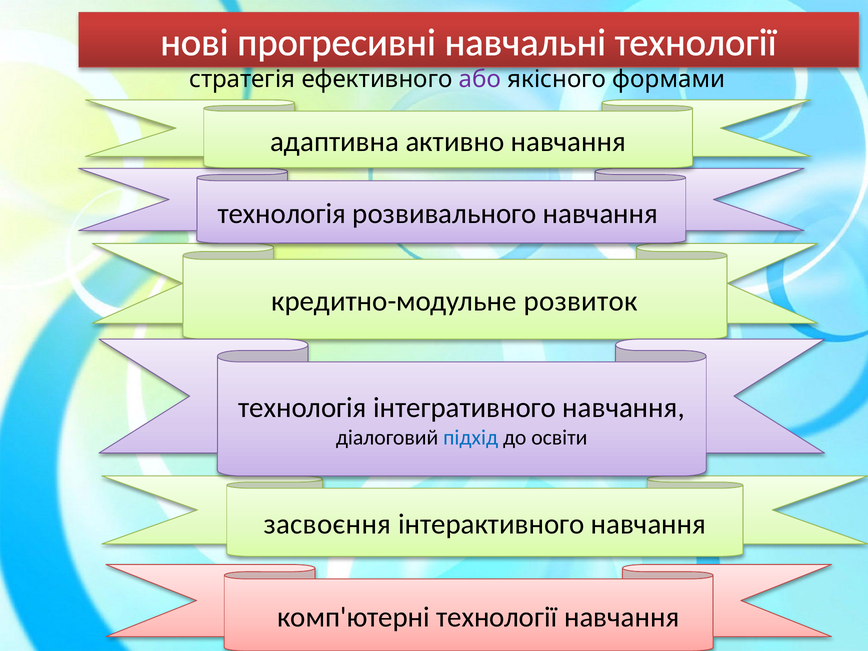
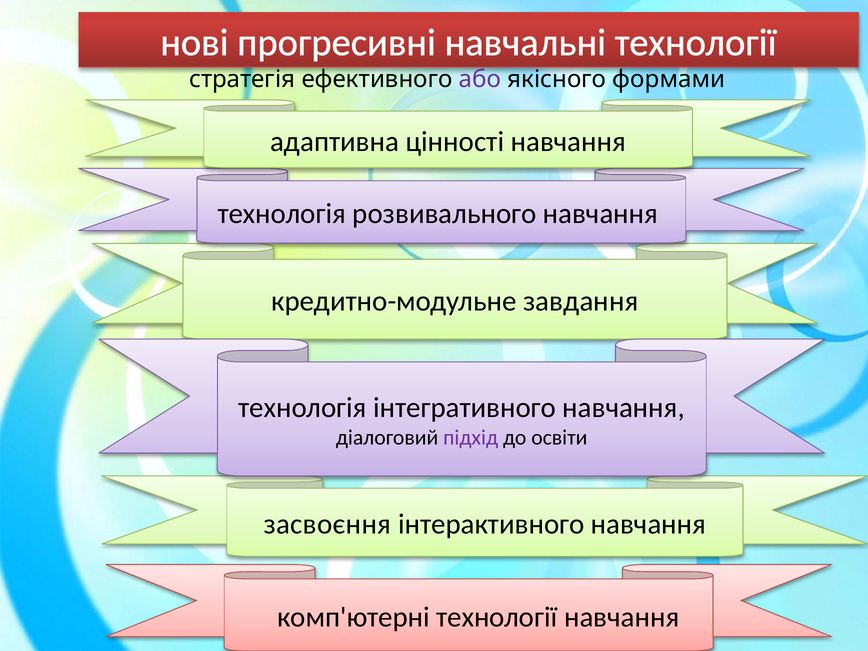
активно: активно -> цінності
розвиток: розвиток -> завдання
підхід colour: blue -> purple
